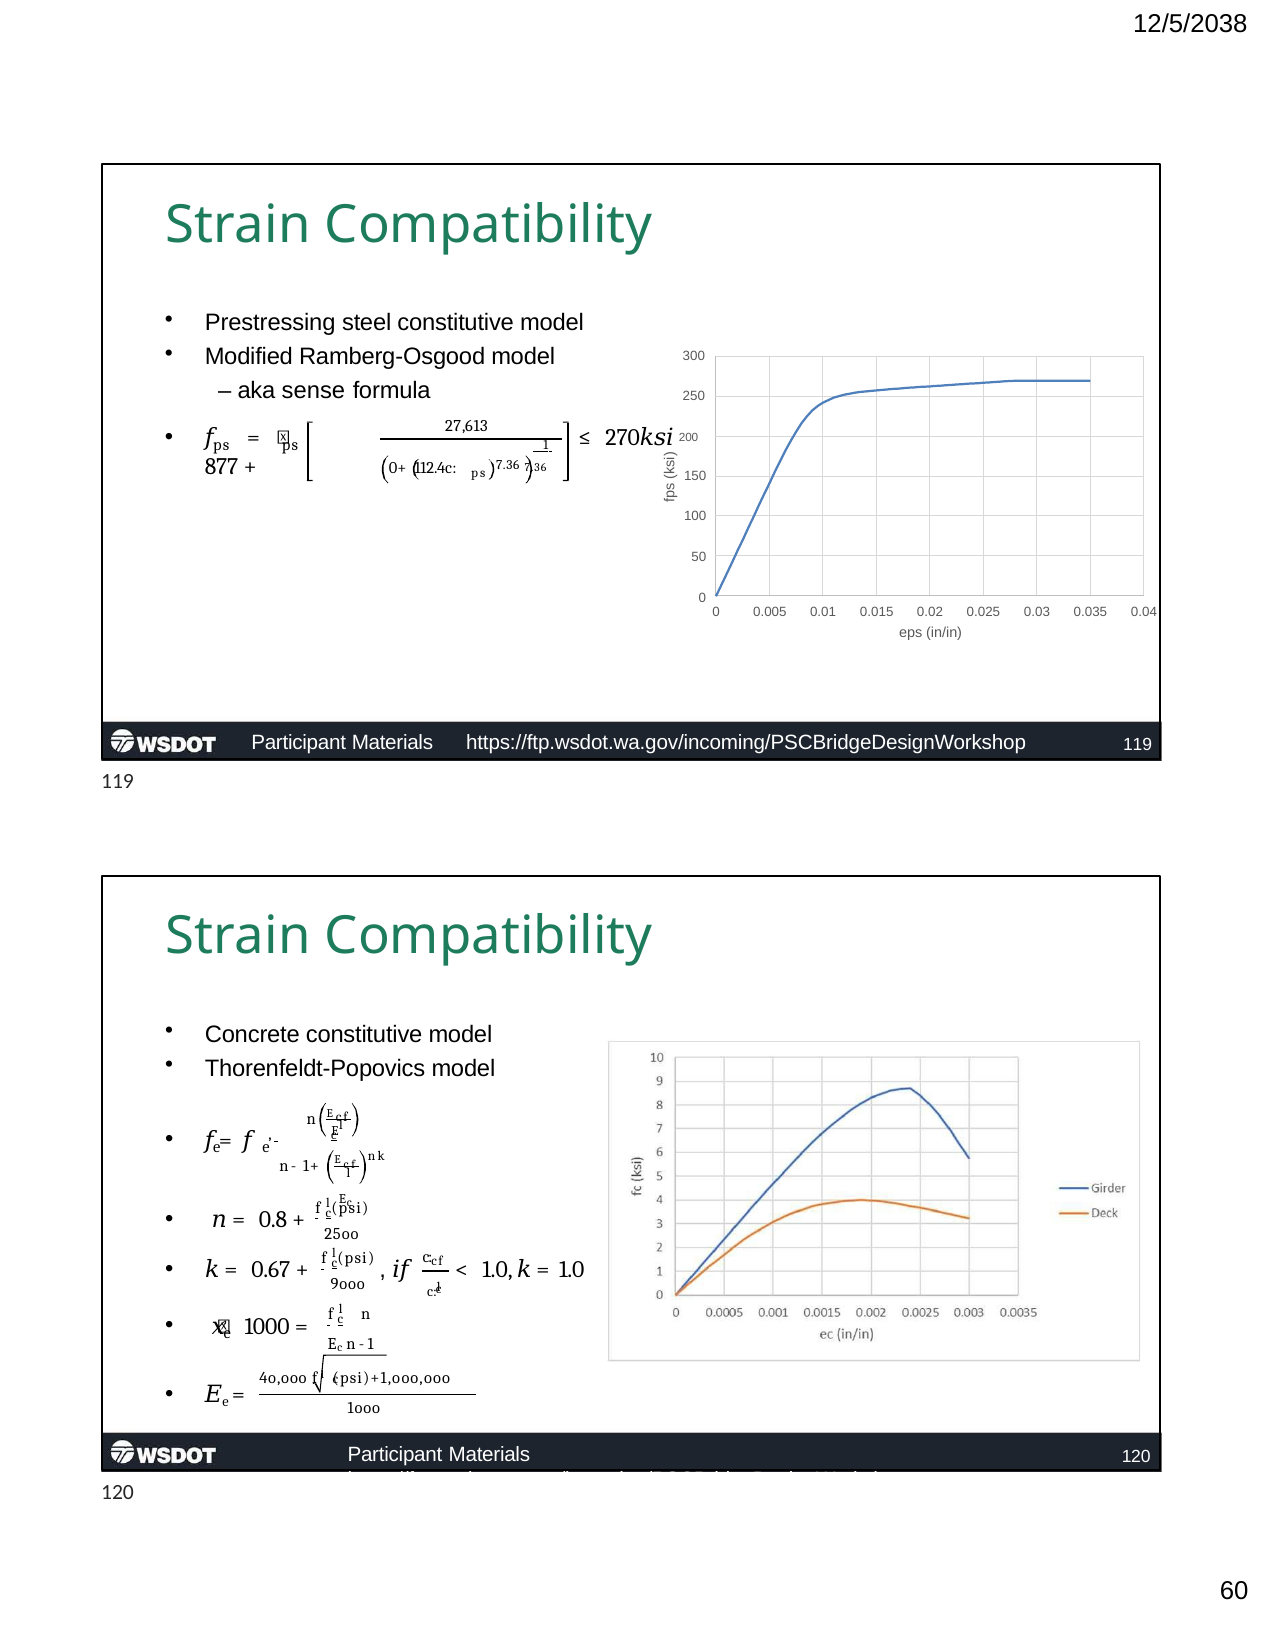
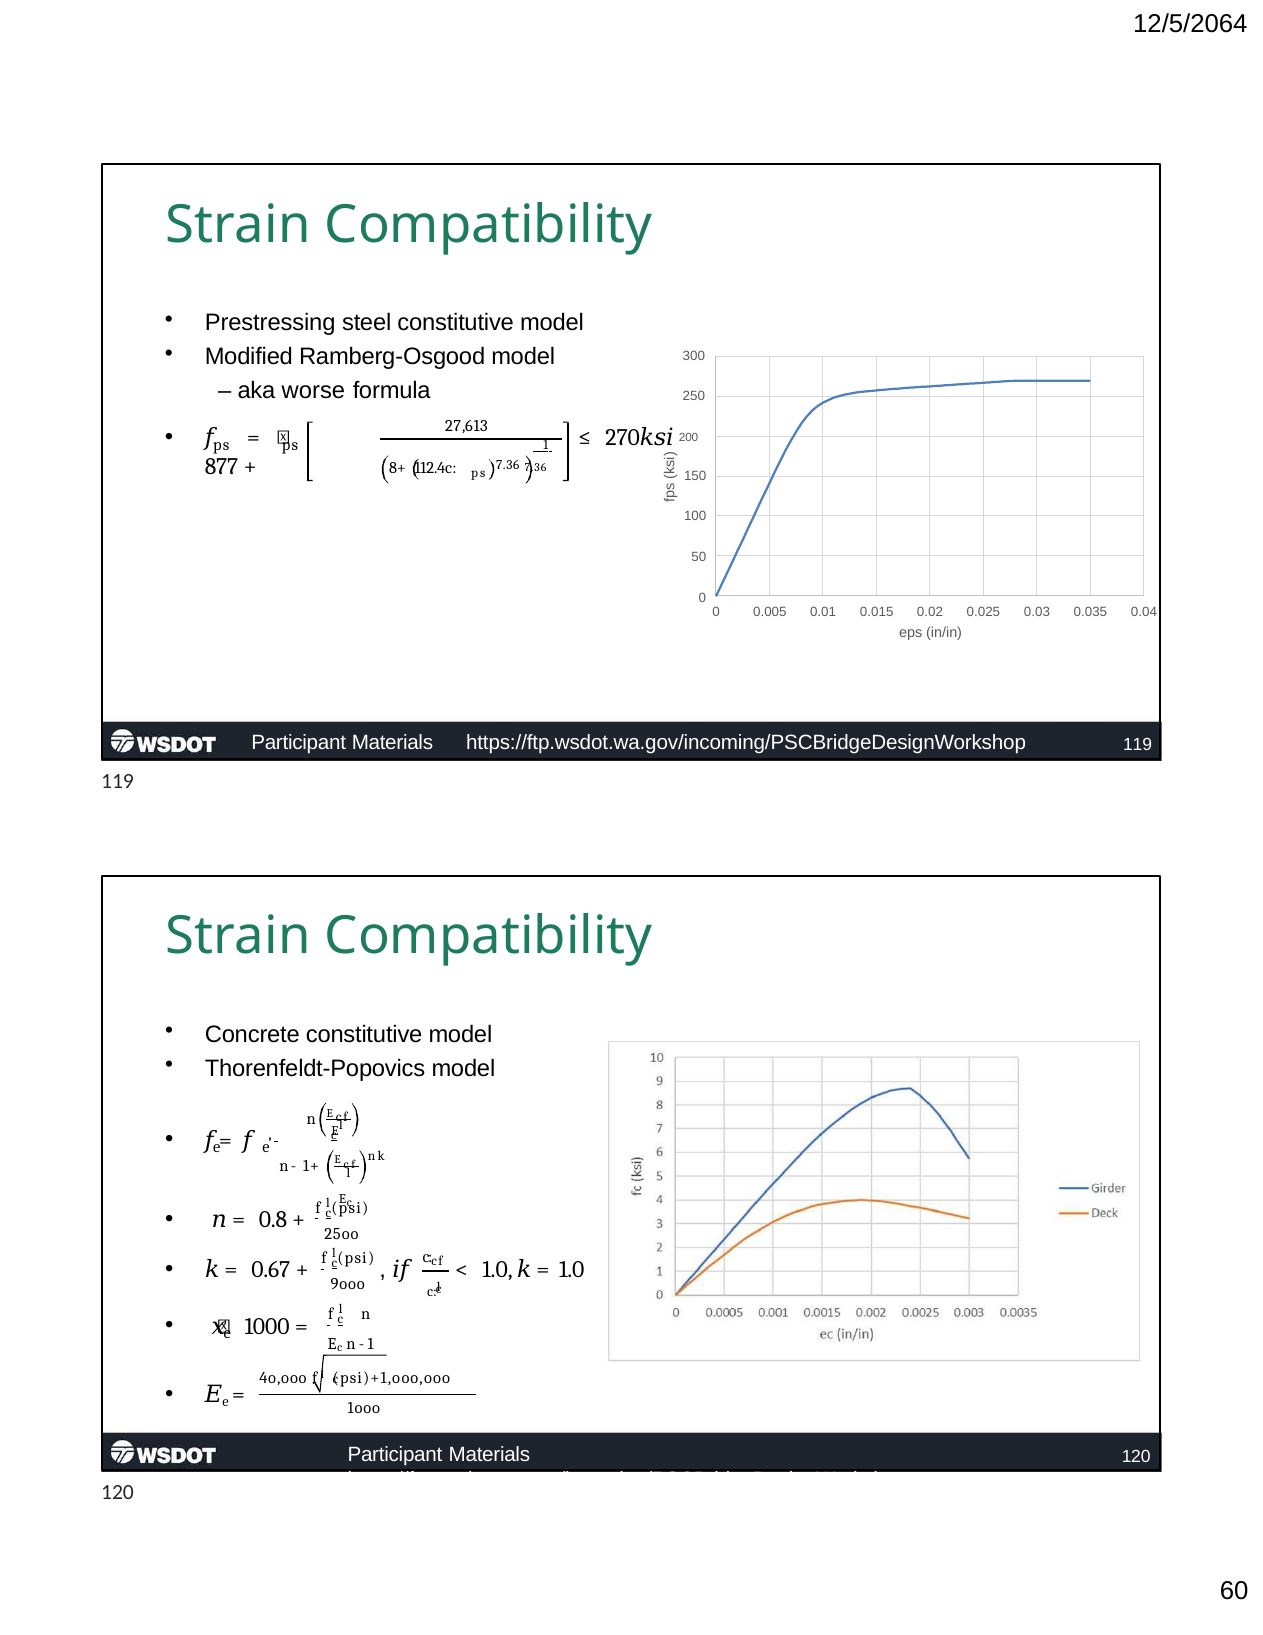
12/5/2038: 12/5/2038 -> 12/5/2064
sense: sense -> worse
0+: 0+ -> 8+
